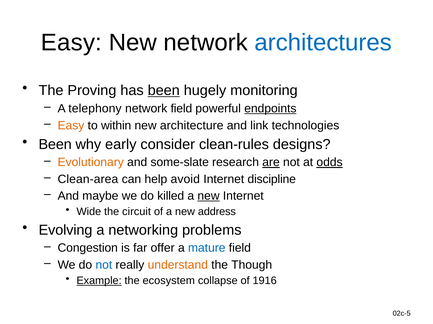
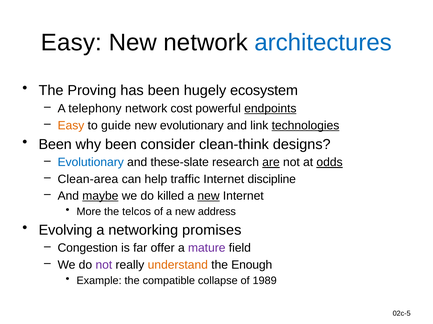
been at (164, 91) underline: present -> none
monitoring: monitoring -> ecosystem
network field: field -> cost
within: within -> guide
new architecture: architecture -> evolutionary
technologies underline: none -> present
why early: early -> been
clean-rules: clean-rules -> clean-think
Evolutionary at (91, 163) colour: orange -> blue
some-slate: some-slate -> these-slate
avoid: avoid -> traffic
maybe underline: none -> present
Wide: Wide -> More
circuit: circuit -> telcos
problems: problems -> promises
mature colour: blue -> purple
not at (104, 265) colour: blue -> purple
Though: Though -> Enough
Example underline: present -> none
ecosystem: ecosystem -> compatible
1916: 1916 -> 1989
